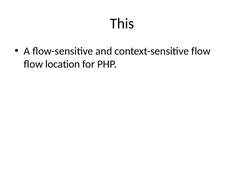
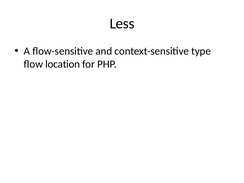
This: This -> Less
context-sensitive flow: flow -> type
